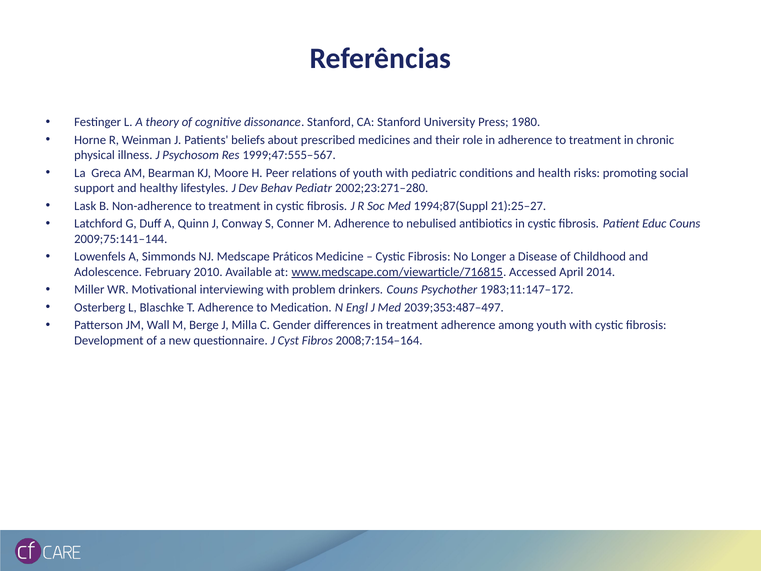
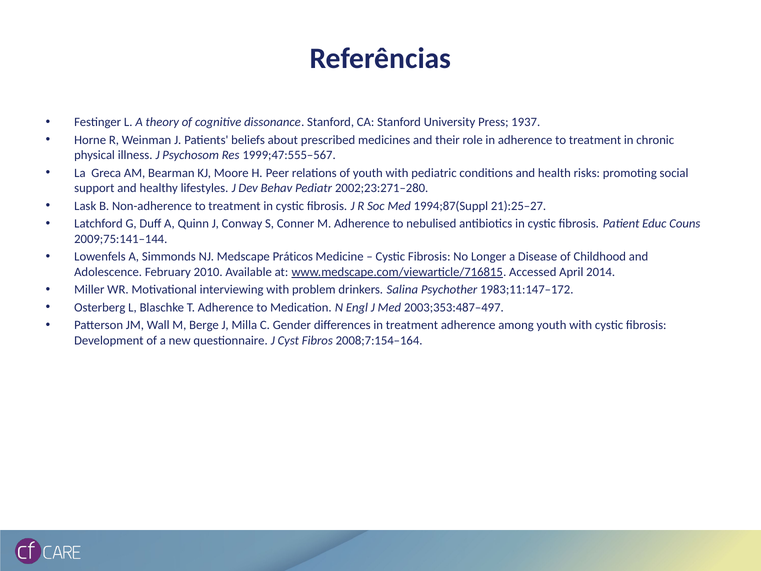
1980: 1980 -> 1937
drinkers Couns: Couns -> Salina
2039;353:487–497: 2039;353:487–497 -> 2003;353:487–497
